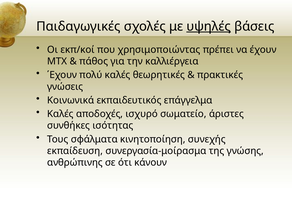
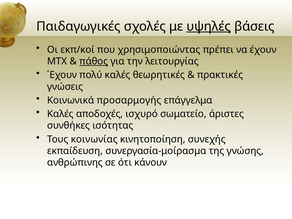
πάθος underline: none -> present
καλλιέργεια: καλλιέργεια -> λειτουργίας
εκπαιδευτικός: εκπαιδευτικός -> προσαρμογής
σφάλματα: σφάλματα -> κοινωνίας
